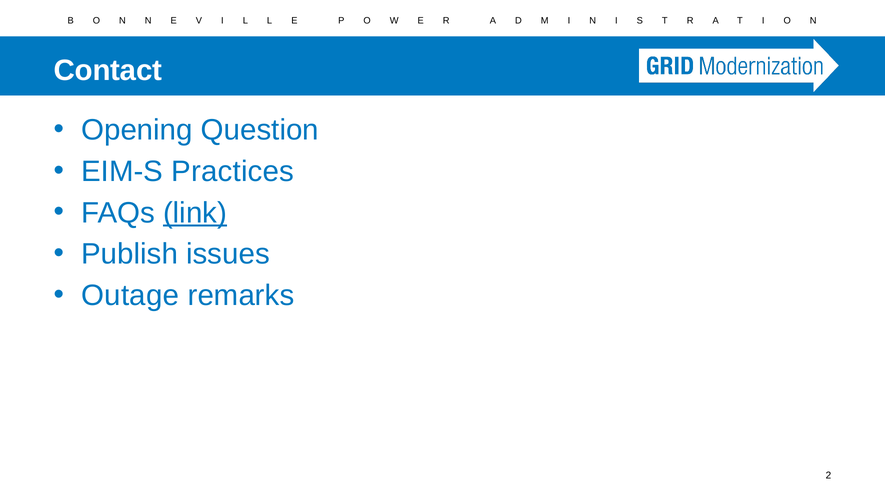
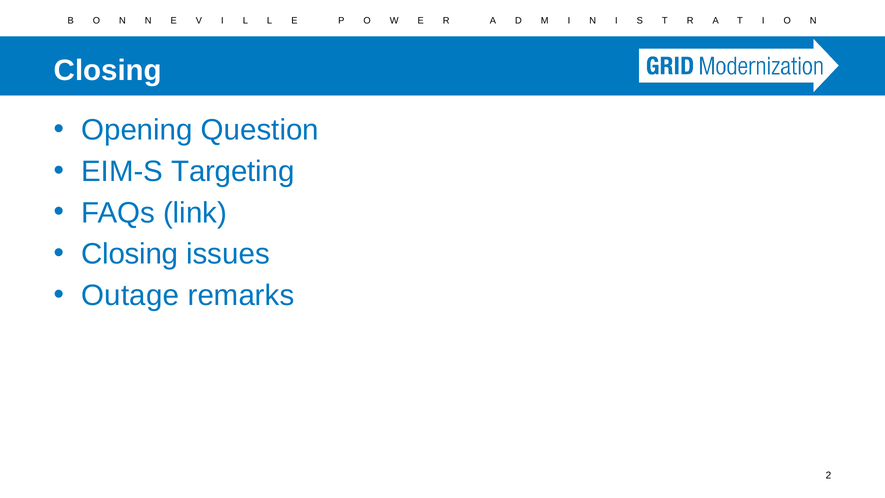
Contact at (108, 70): Contact -> Closing
Practices: Practices -> Targeting
link underline: present -> none
Publish at (130, 254): Publish -> Closing
